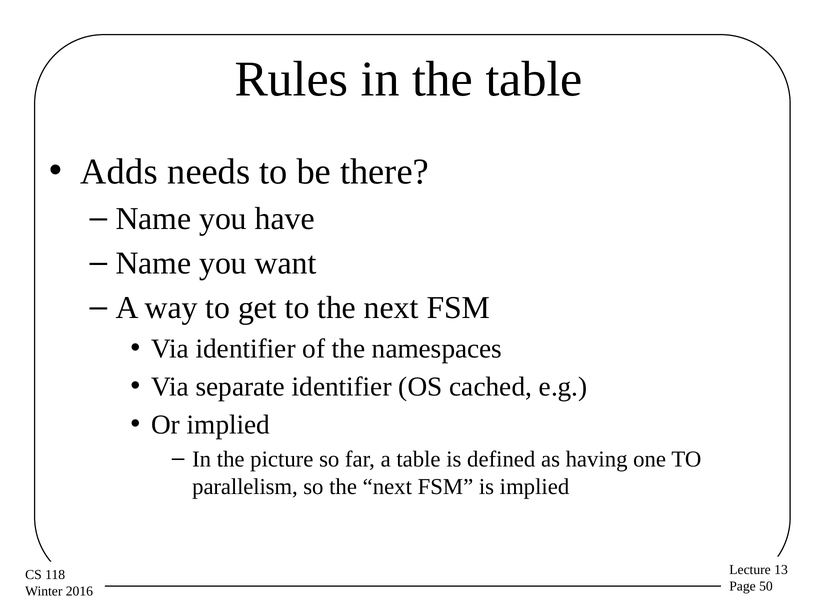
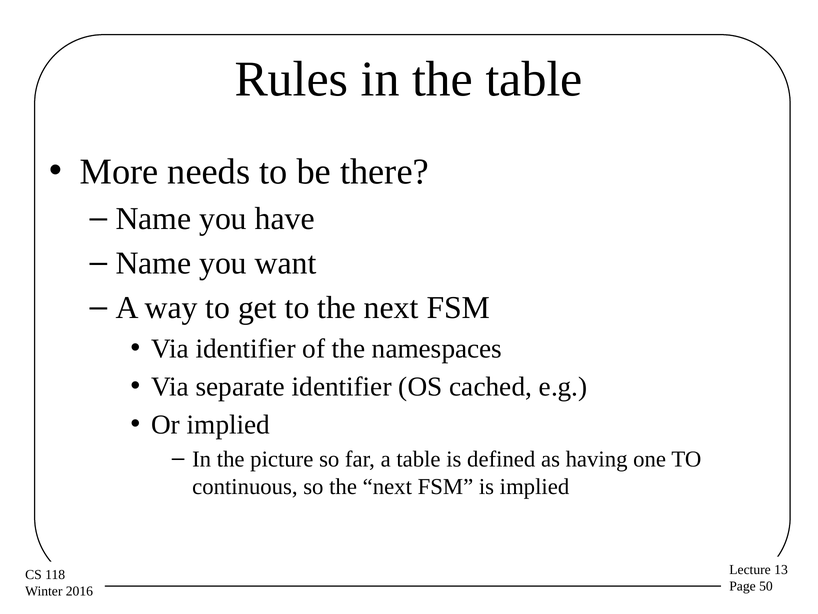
Adds: Adds -> More
parallelism: parallelism -> continuous
